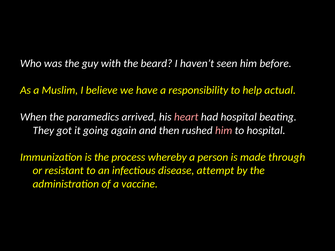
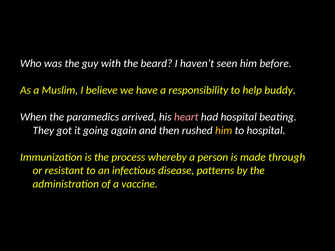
actual: actual -> buddy
him at (224, 131) colour: pink -> yellow
attempt: attempt -> patterns
